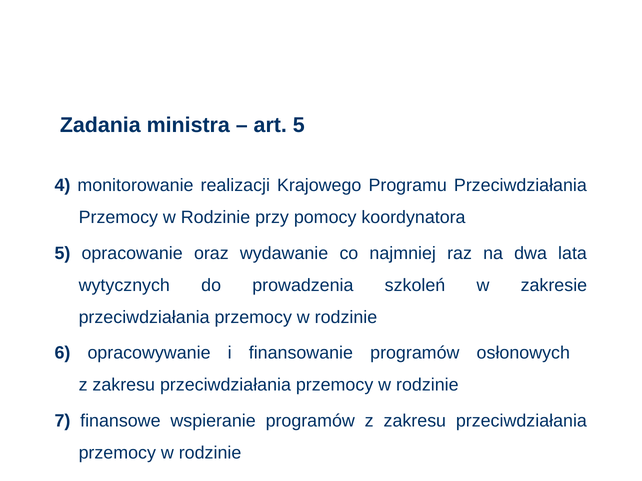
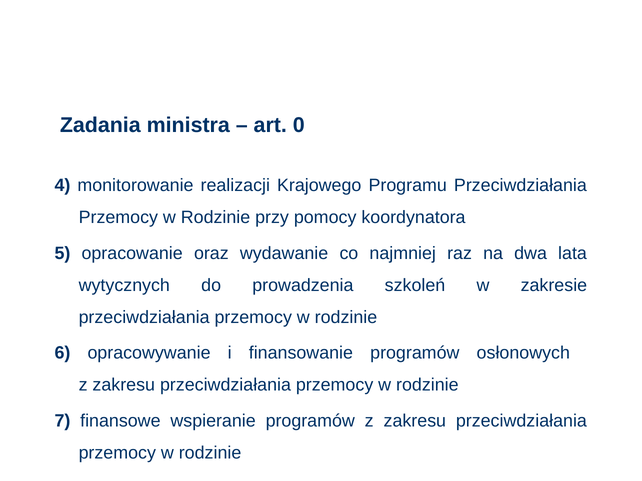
art 5: 5 -> 0
